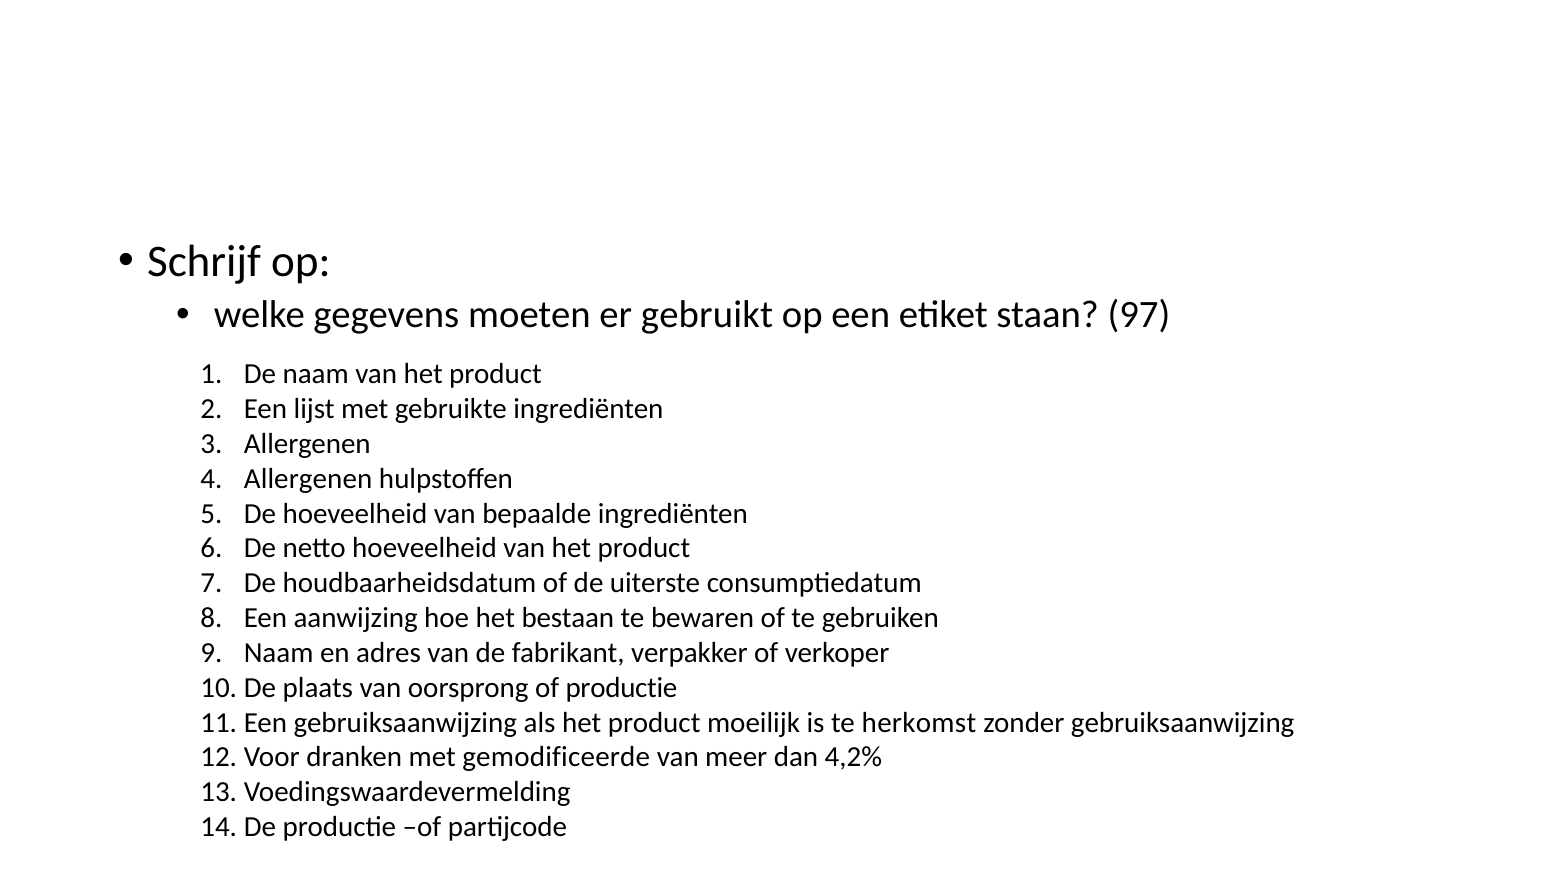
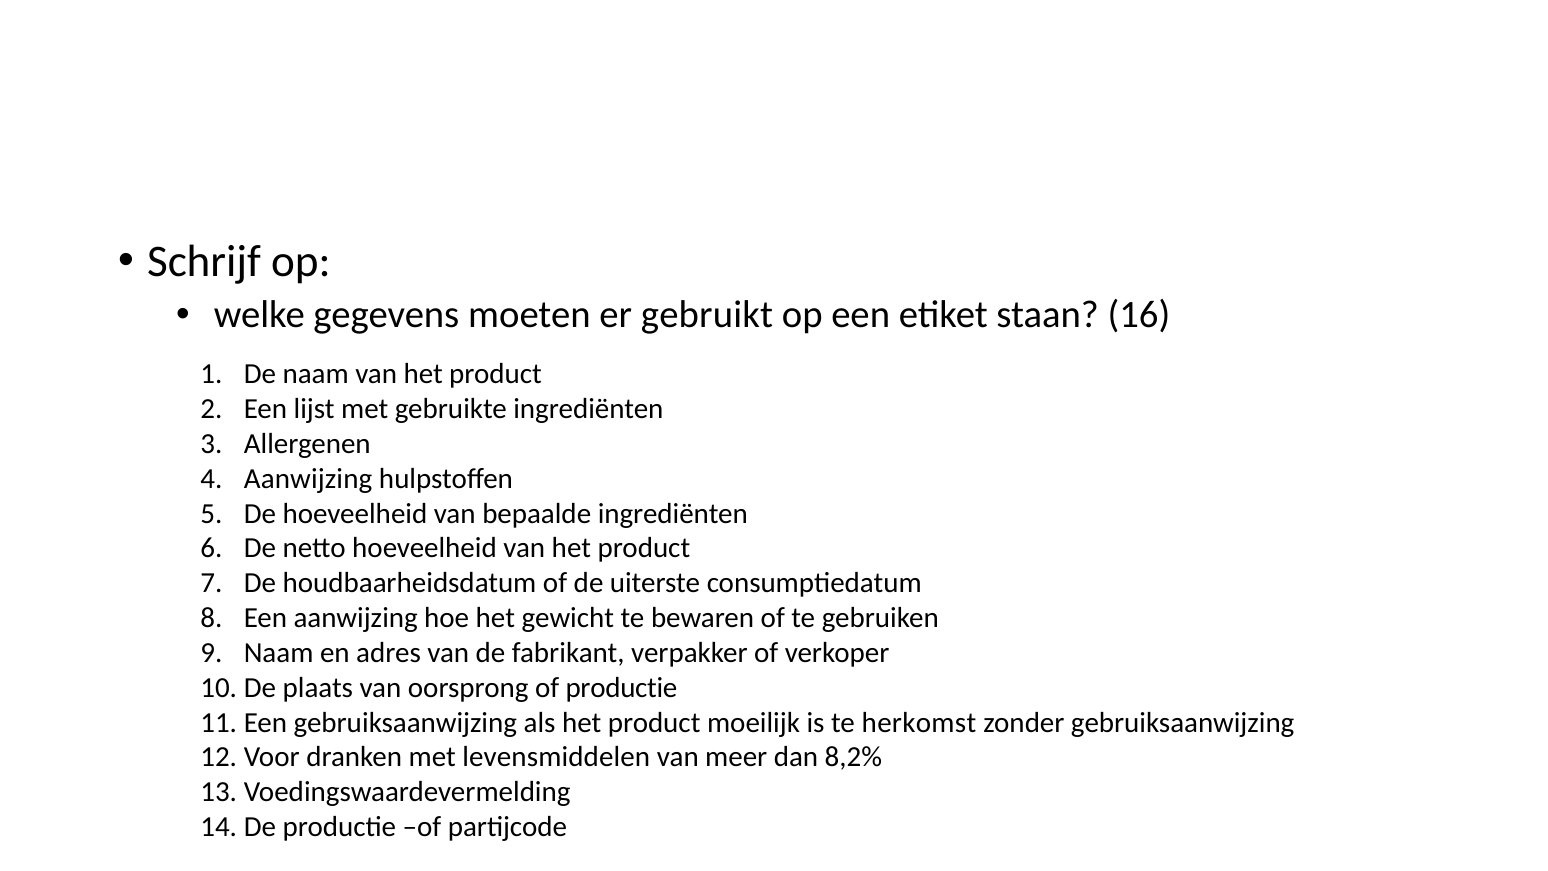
97: 97 -> 16
Allergenen at (308, 479): Allergenen -> Aanwijzing
bestaan: bestaan -> gewicht
gemodificeerde: gemodificeerde -> levensmiddelen
4,2%: 4,2% -> 8,2%
